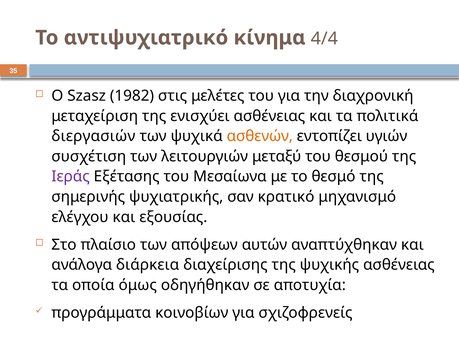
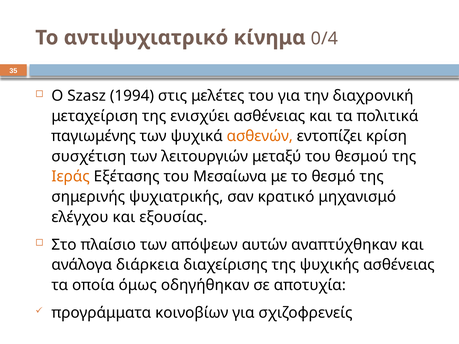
4/4: 4/4 -> 0/4
1982: 1982 -> 1994
διεργασιών: διεργασιών -> παγιωμένης
υγιών: υγιών -> κρίση
Ιεράς colour: purple -> orange
